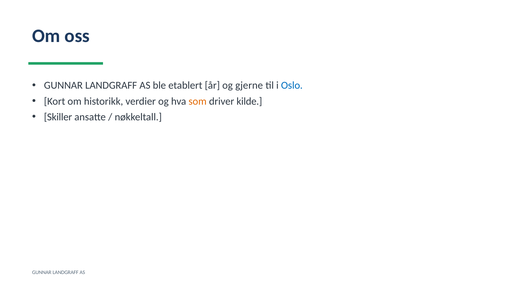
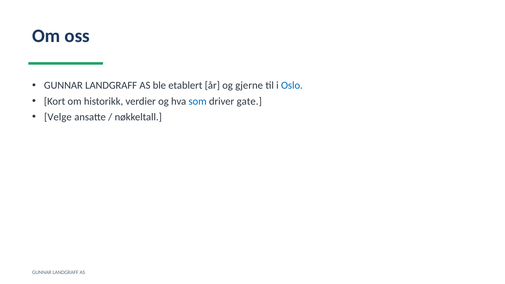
som colour: orange -> blue
kilde: kilde -> gate
Skiller: Skiller -> Velge
